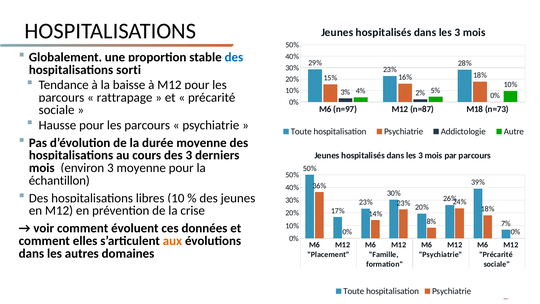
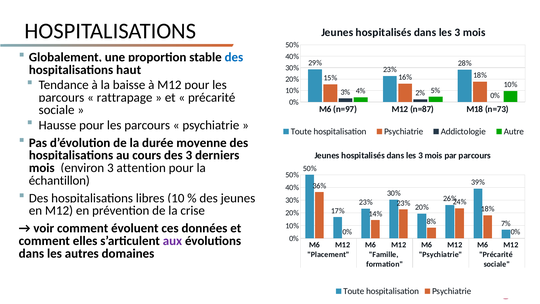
sorti: sorti -> haut
3 moyenne: moyenne -> attention
aux colour: orange -> purple
